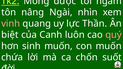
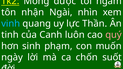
nâng: nâng -> nhận
vinh colour: pink -> light blue
biệt: biệt -> tinh
sinh muốn: muốn -> phạm
chứa: chứa -> ngày
